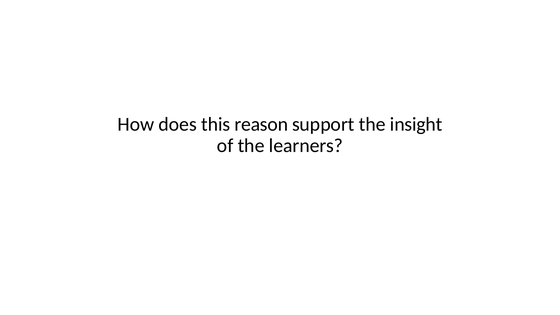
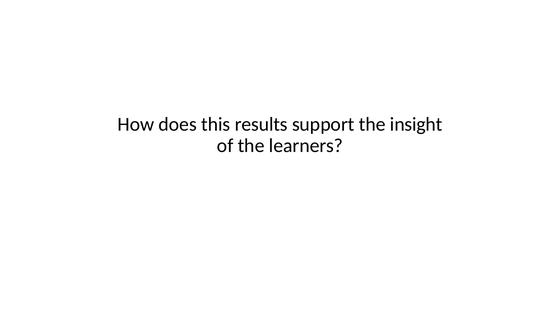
reason: reason -> results
